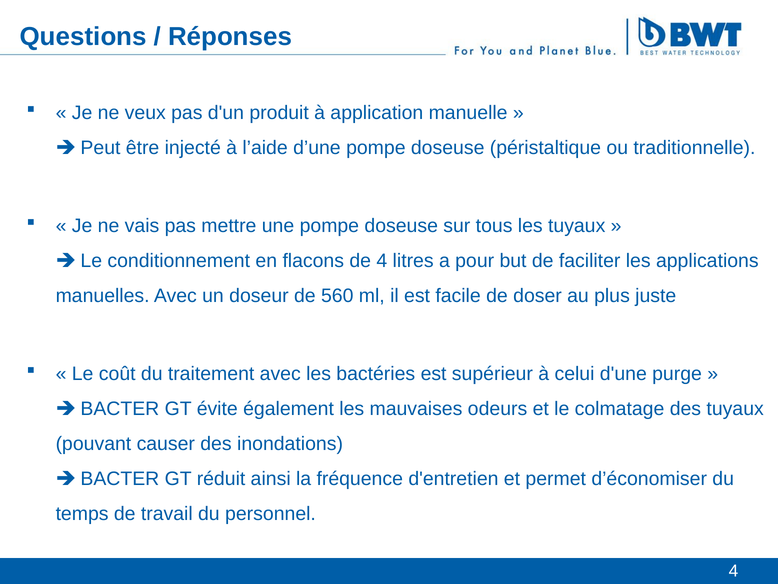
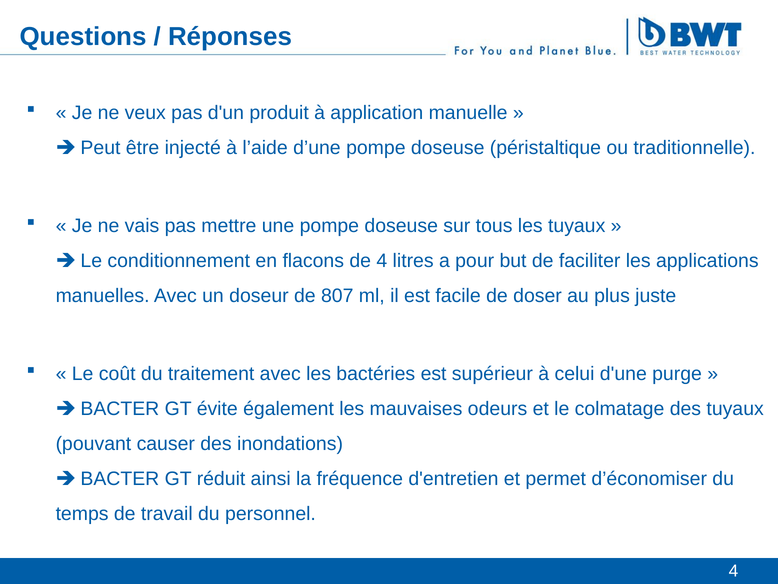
560: 560 -> 807
